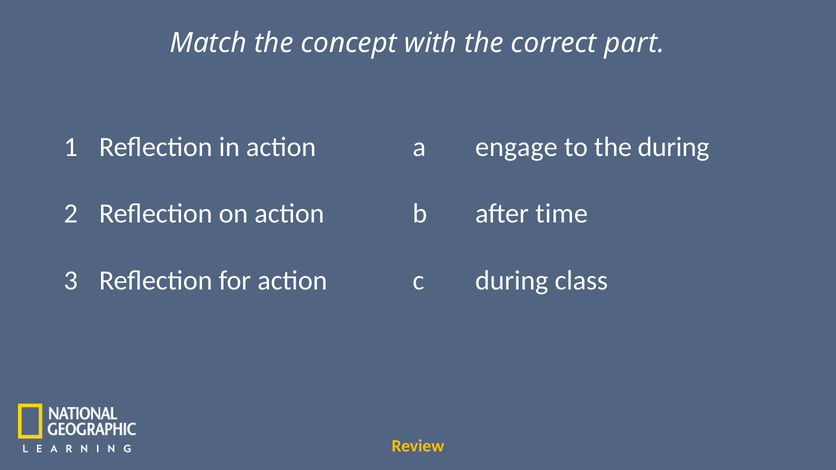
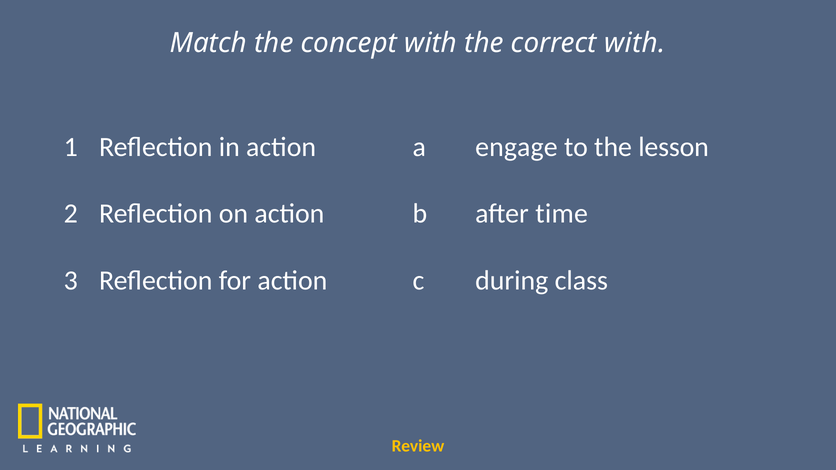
correct part: part -> with
the during: during -> lesson
